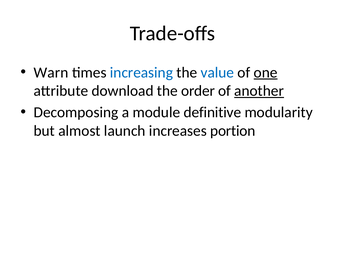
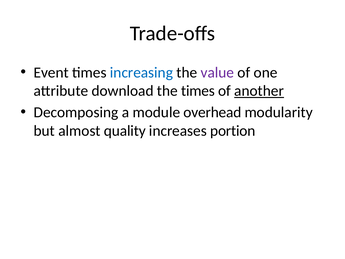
Warn: Warn -> Event
value colour: blue -> purple
one underline: present -> none
the order: order -> times
definitive: definitive -> overhead
launch: launch -> quality
